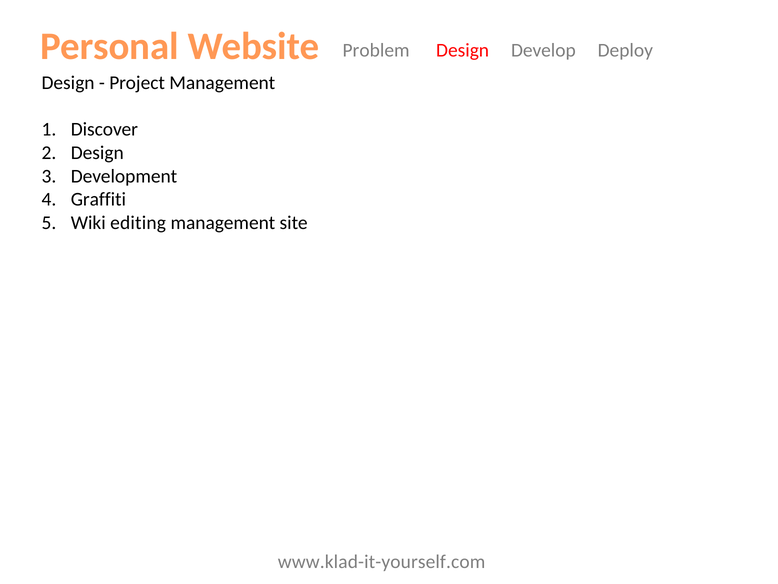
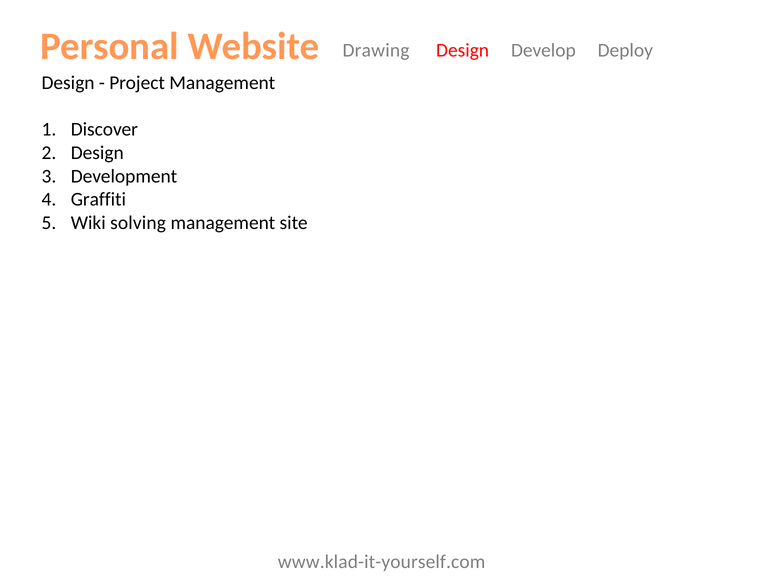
Problem: Problem -> Drawing
editing: editing -> solving
